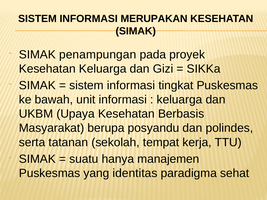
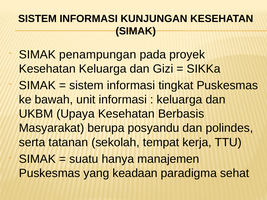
MERUPAKAN: MERUPAKAN -> KUNJUNGAN
identitas: identitas -> keadaan
